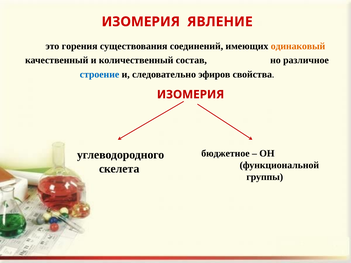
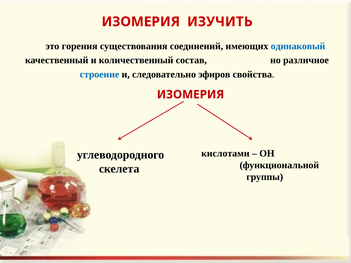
ЯВЛЕНИЕ: ЯВЛЕНИЕ -> ИЗУЧИТЬ
одинаковый colour: orange -> blue
бюджетное: бюджетное -> кислотами
